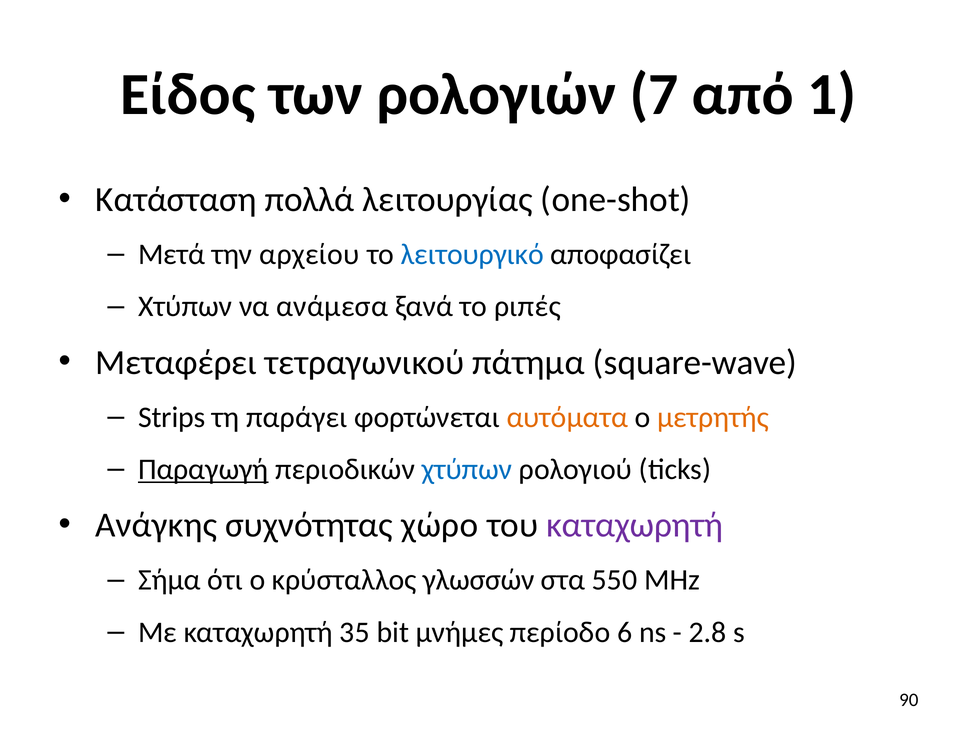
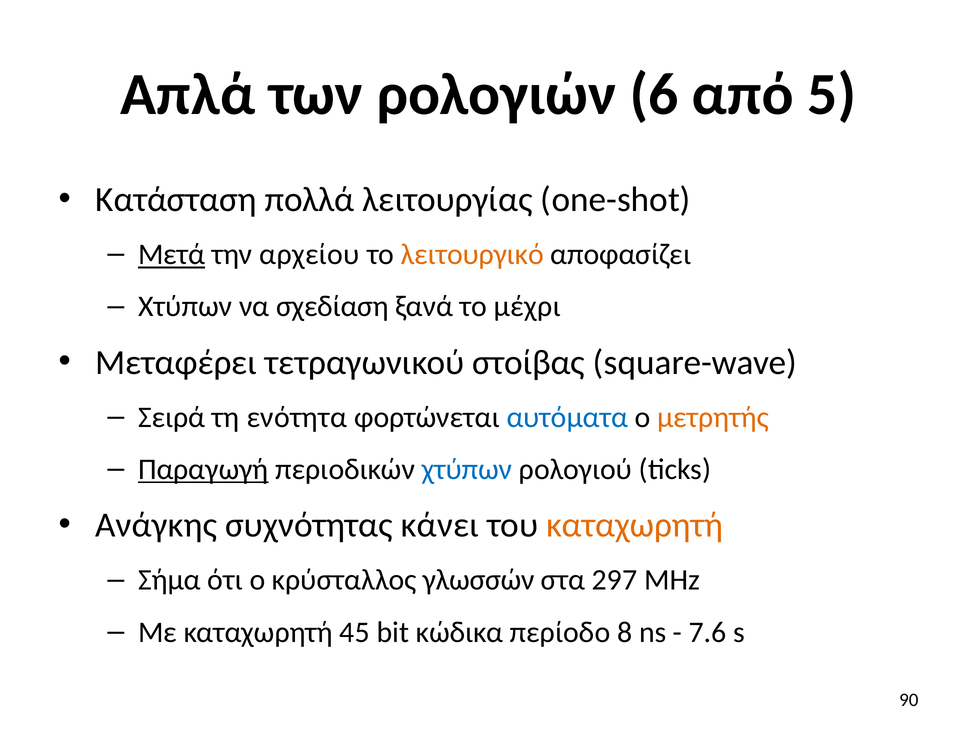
Είδος: Είδος -> Απλά
7: 7 -> 6
1: 1 -> 5
Μετά underline: none -> present
λειτουργικό colour: blue -> orange
ανάμεσα: ανάμεσα -> σχεδίαση
ριπές: ριπές -> μέχρι
πάτημα: πάτημα -> στοίβας
Strips: Strips -> Σειρά
παράγει: παράγει -> ενότητα
αυτόματα colour: orange -> blue
χώρο: χώρο -> κάνει
καταχωρητή at (635, 525) colour: purple -> orange
550: 550 -> 297
35: 35 -> 45
μνήμες: μνήμες -> κώδικα
6: 6 -> 8
2.8: 2.8 -> 7.6
